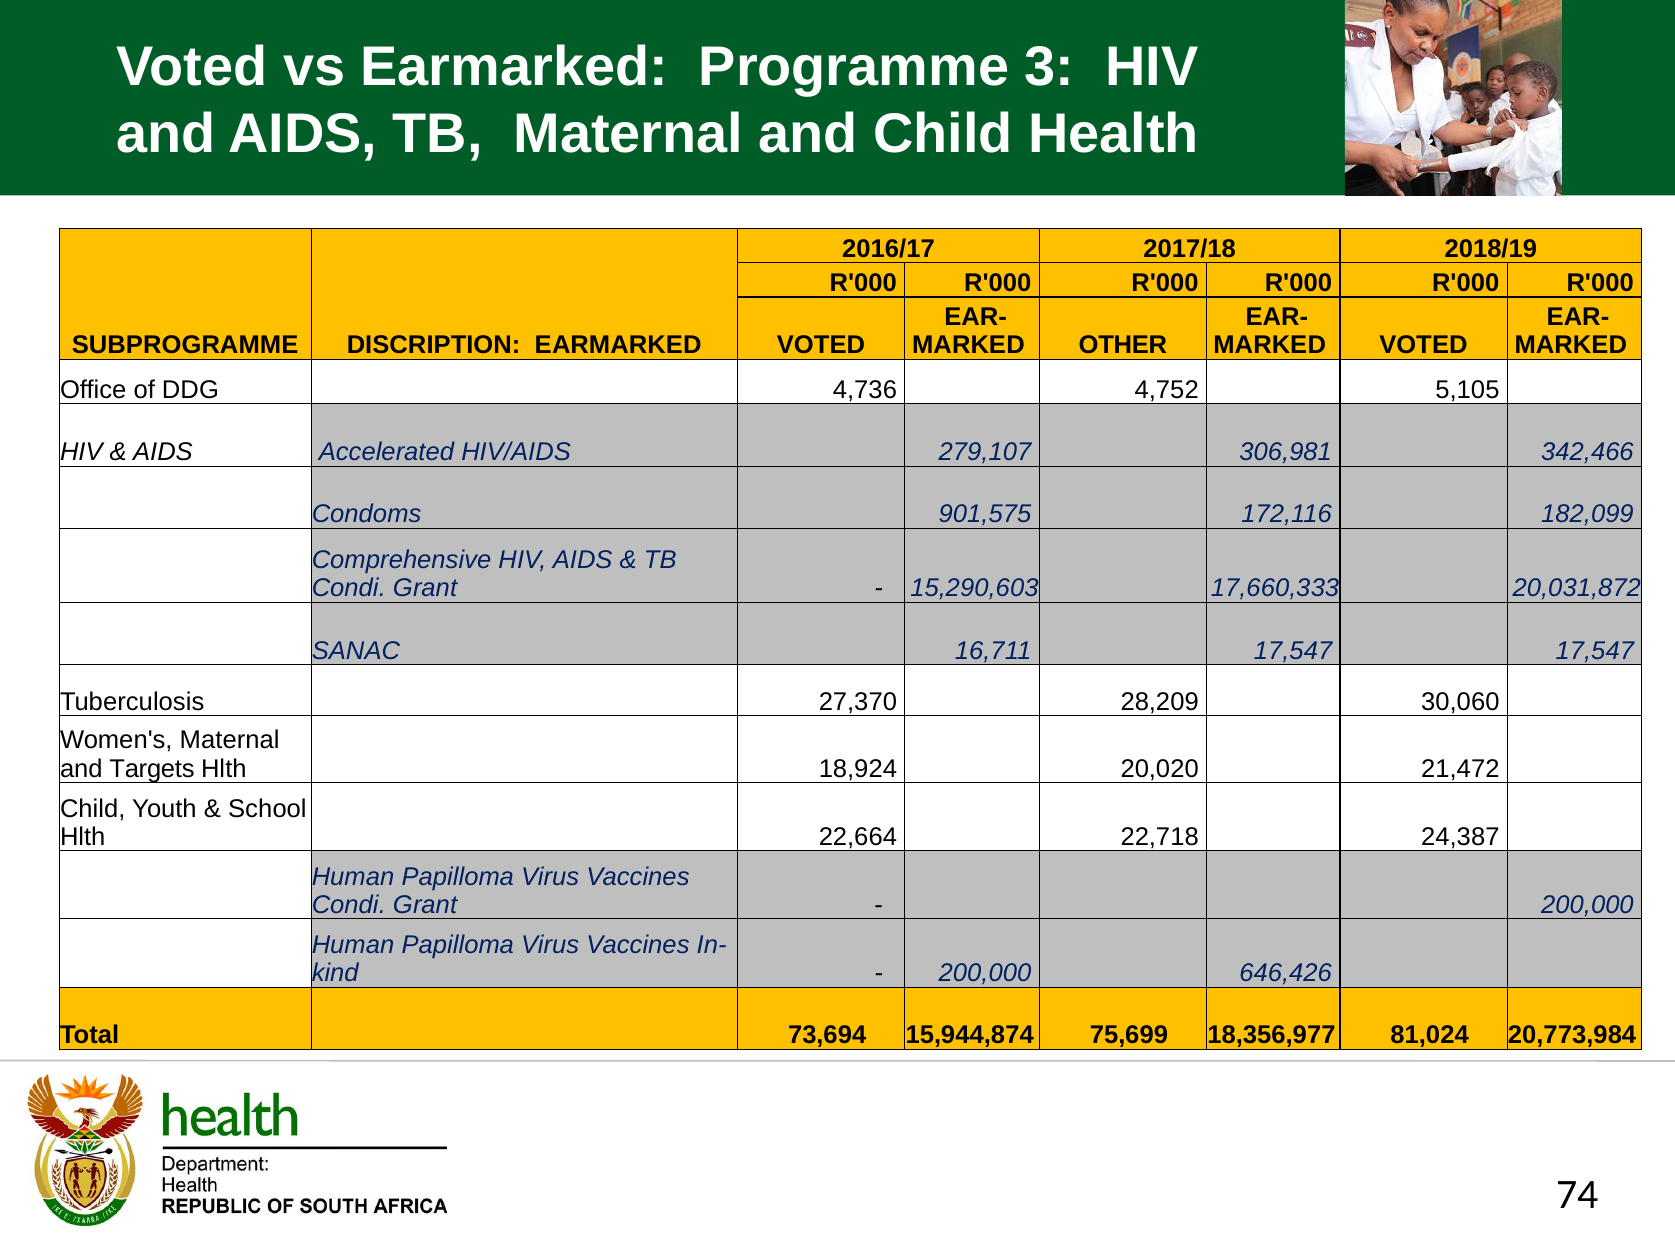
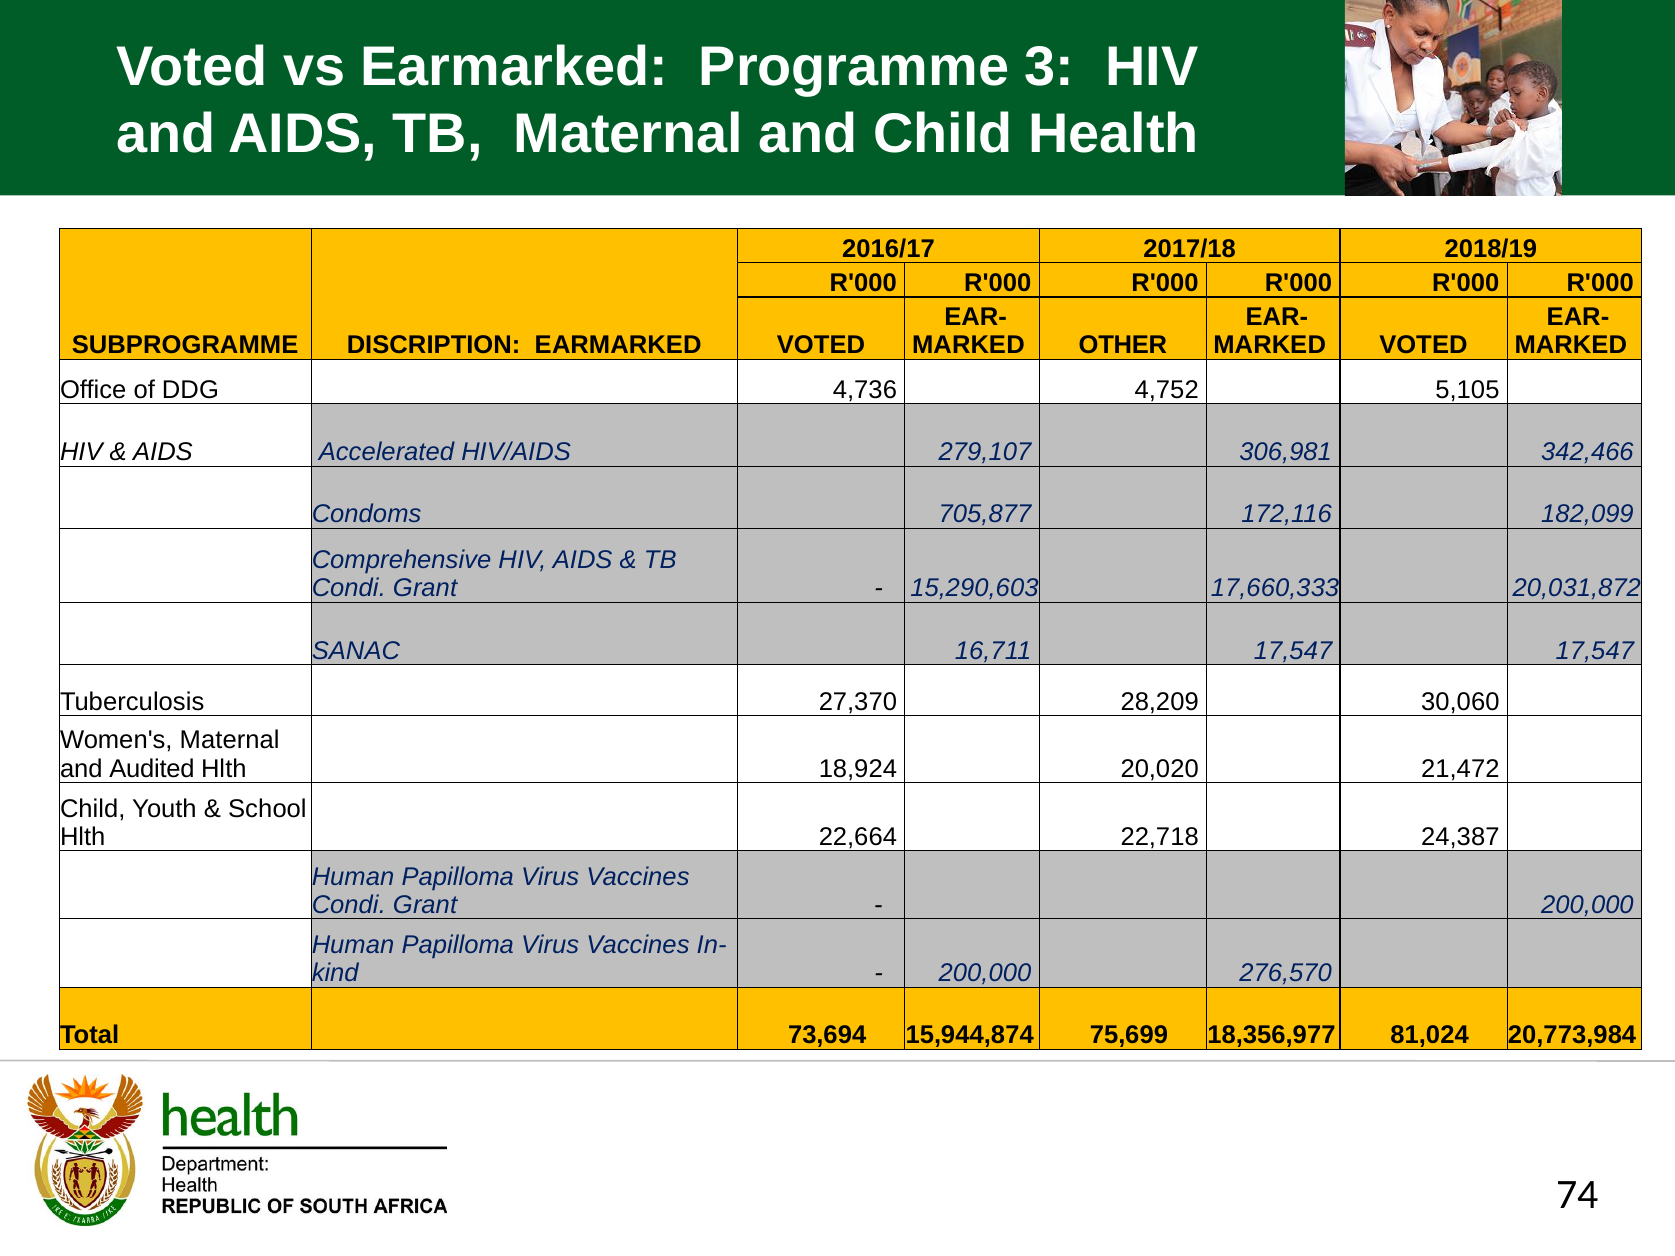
901,575: 901,575 -> 705,877
Targets: Targets -> Audited
646,426: 646,426 -> 276,570
